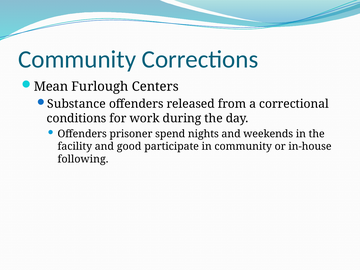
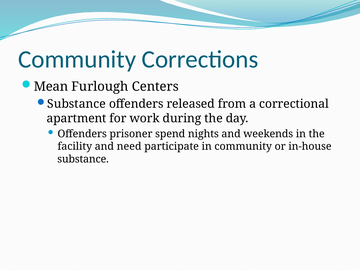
conditions: conditions -> apartment
good: good -> need
following at (83, 159): following -> substance
